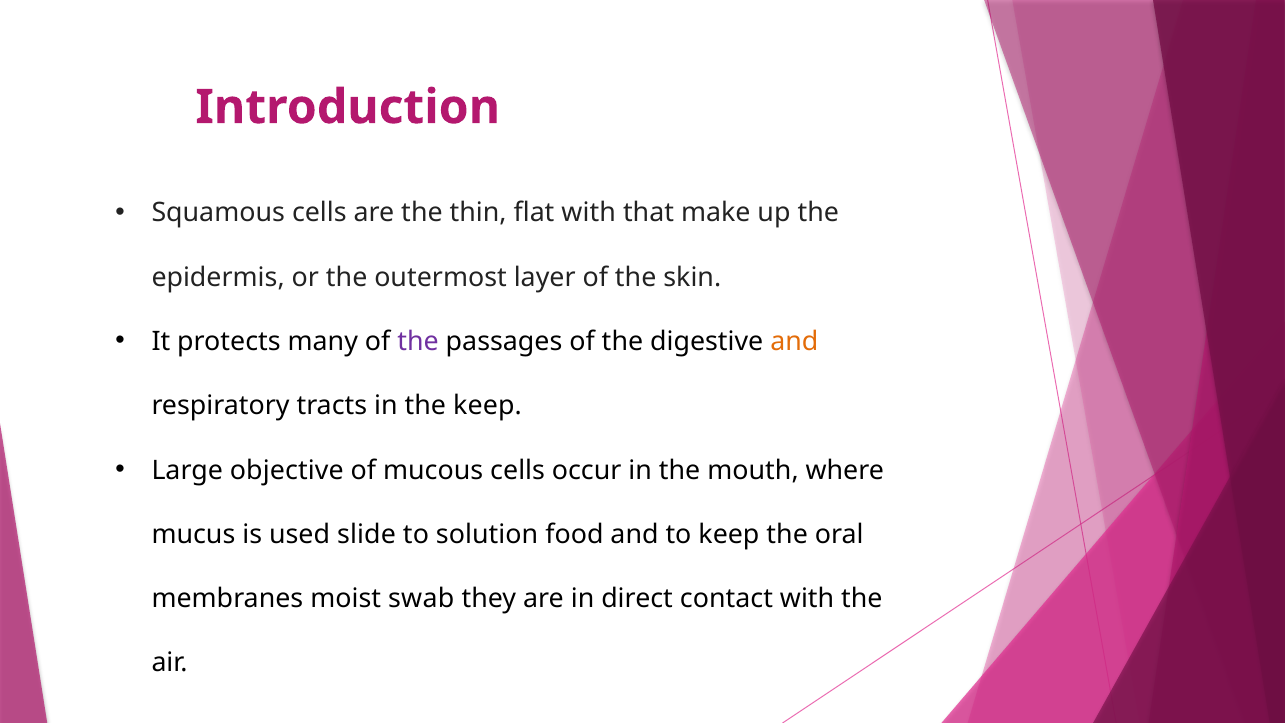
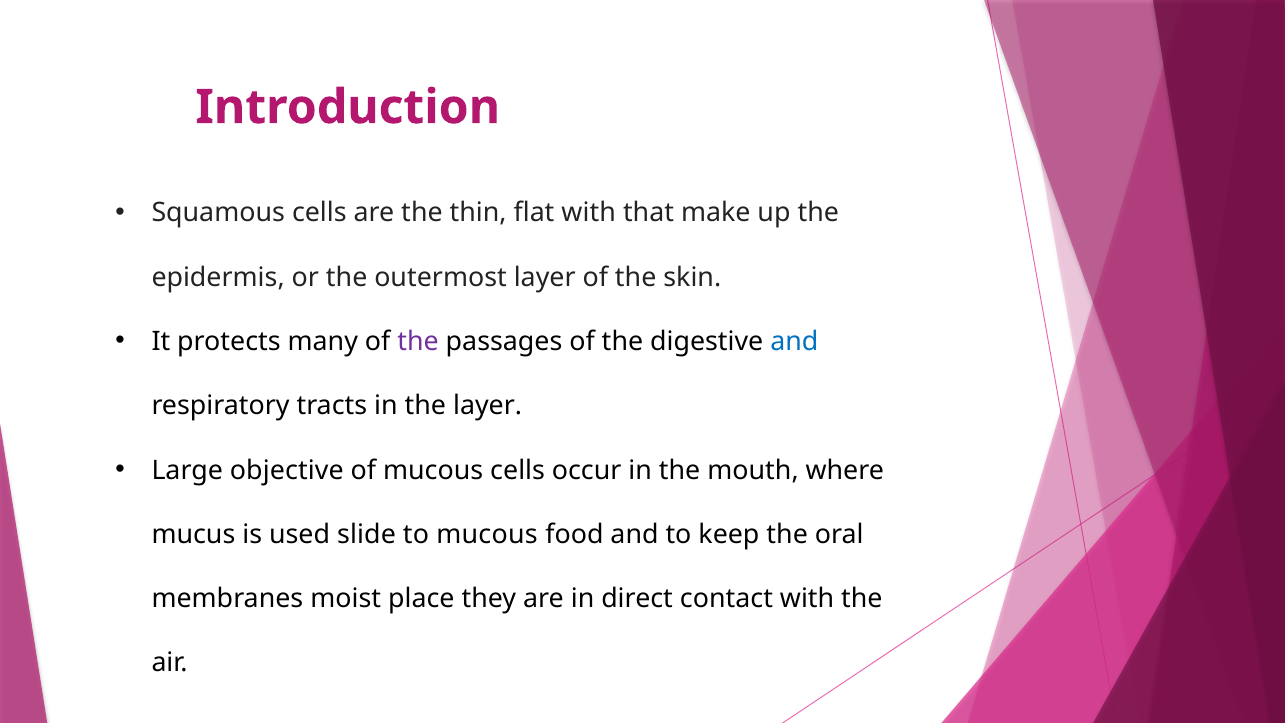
and at (794, 342) colour: orange -> blue
the keep: keep -> layer
to solution: solution -> mucous
swab: swab -> place
